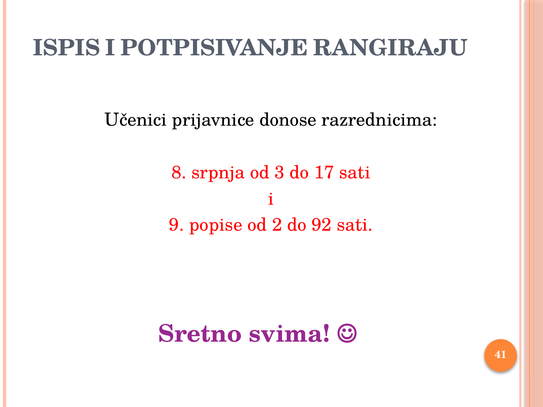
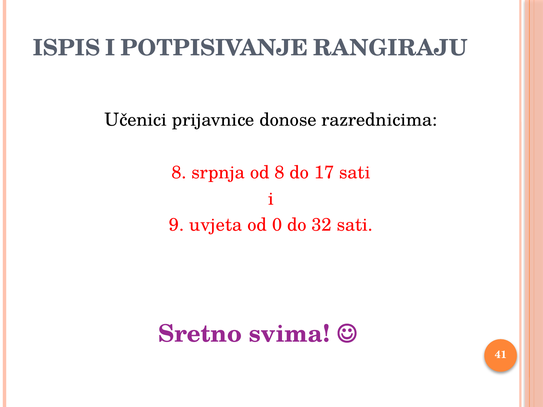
od 3: 3 -> 8
popise: popise -> uvjeta
2: 2 -> 0
92: 92 -> 32
